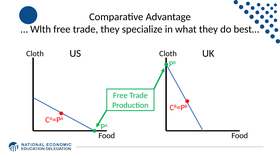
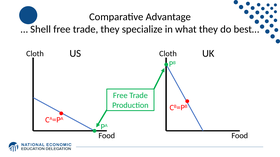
Wlth: Wlth -> Shell
